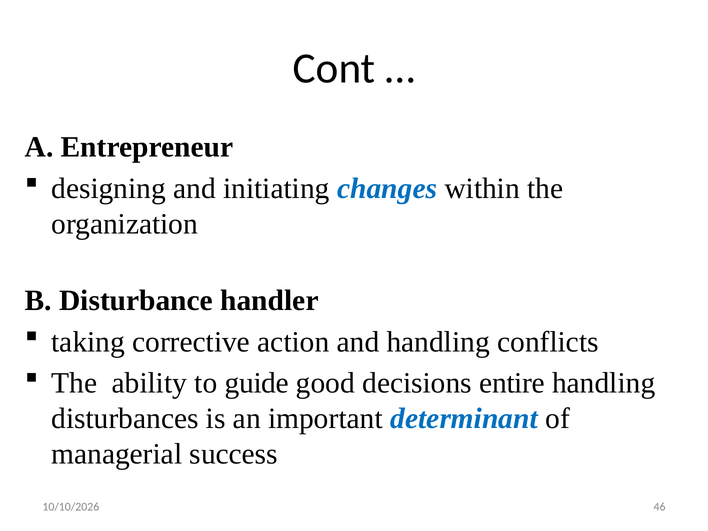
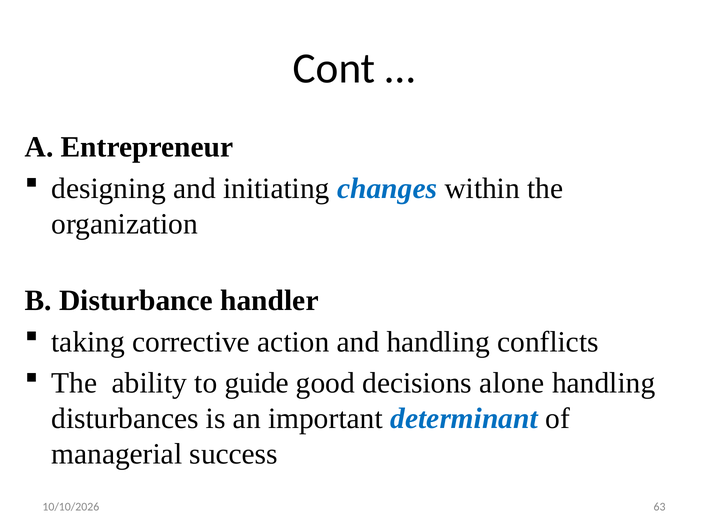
entire: entire -> alone
46: 46 -> 63
